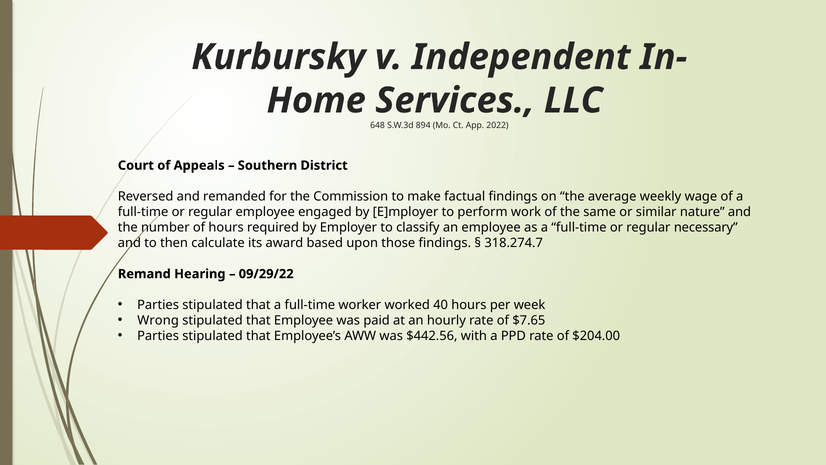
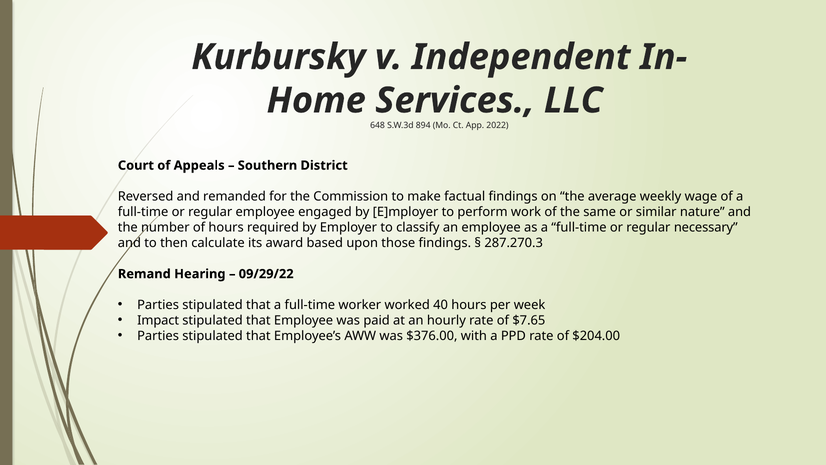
318.274.7: 318.274.7 -> 287.270.3
Wrong: Wrong -> Impact
$442.56: $442.56 -> $376.00
